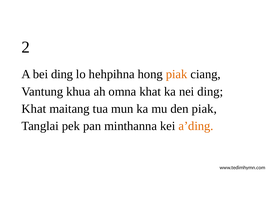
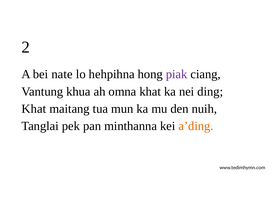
bei ding: ding -> nate
piak at (177, 75) colour: orange -> purple
den piak: piak -> nuih
